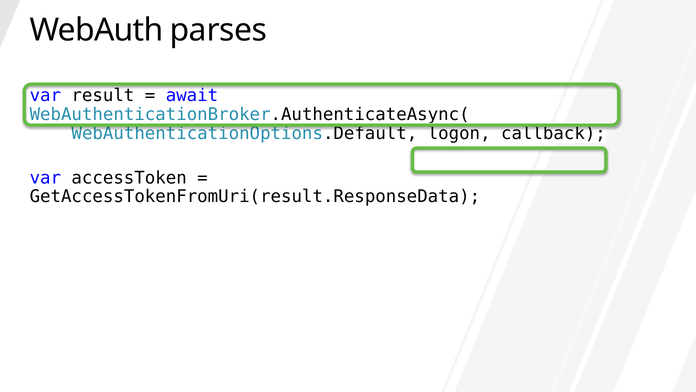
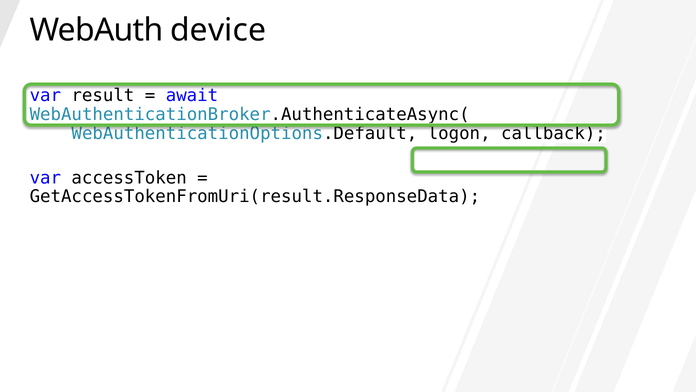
parses: parses -> device
